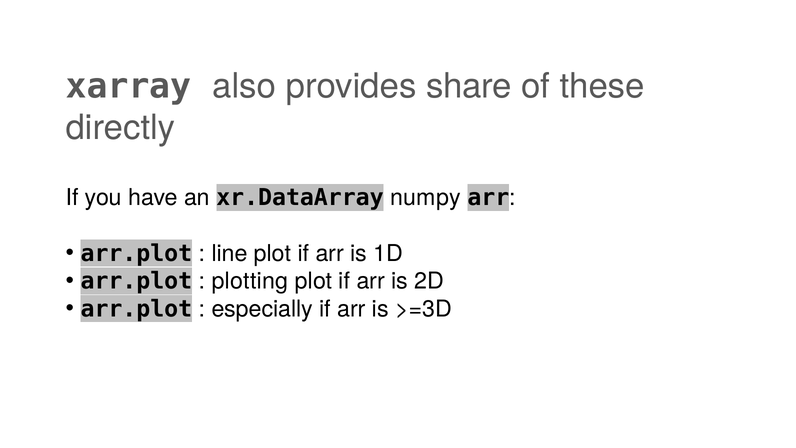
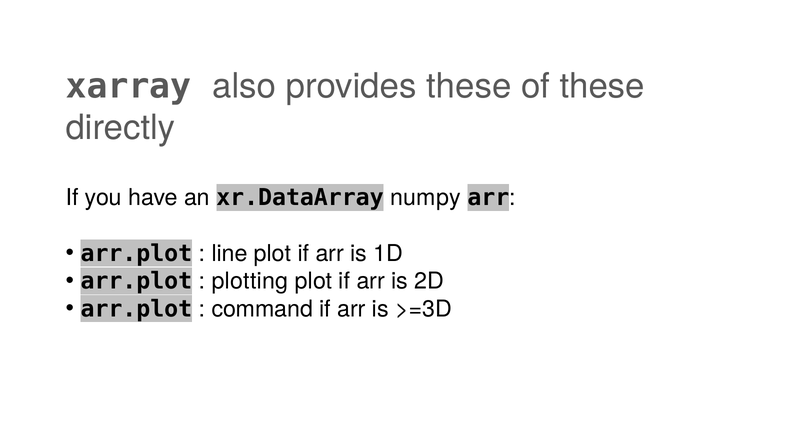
provides share: share -> these
especially: especially -> command
